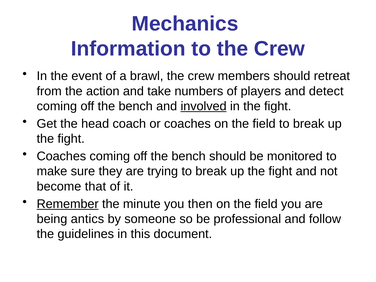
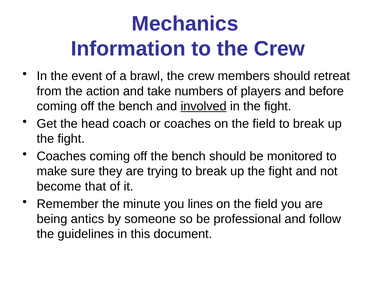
detect: detect -> before
Remember underline: present -> none
then: then -> lines
